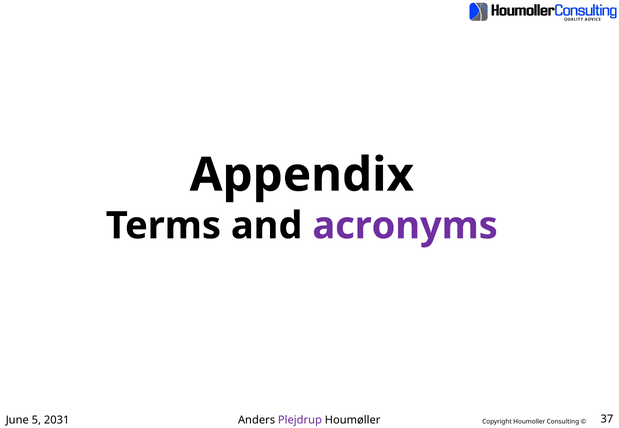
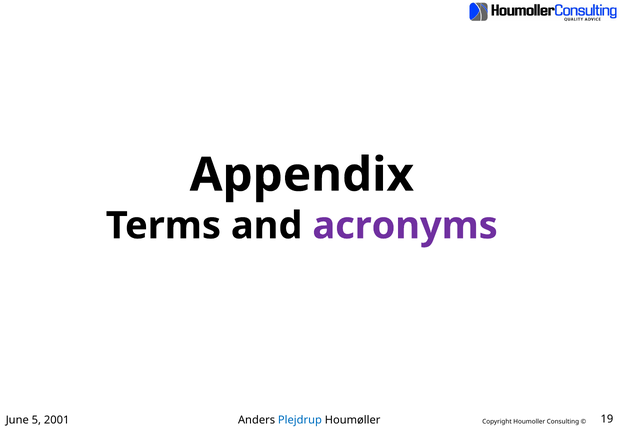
2031: 2031 -> 2001
Plejdrup colour: purple -> blue
37: 37 -> 19
